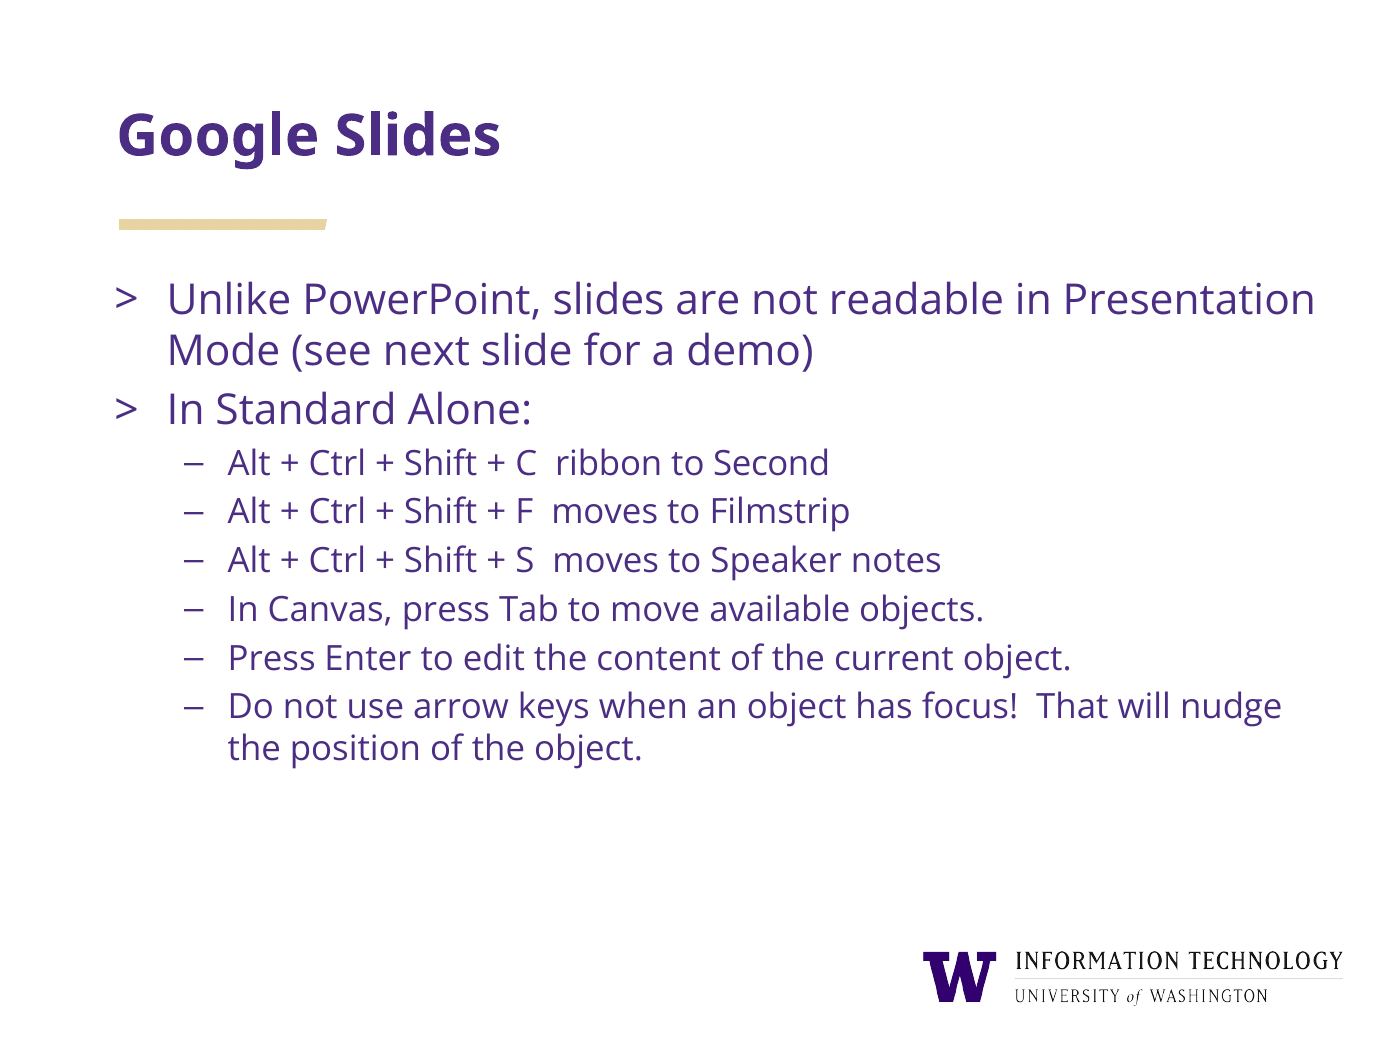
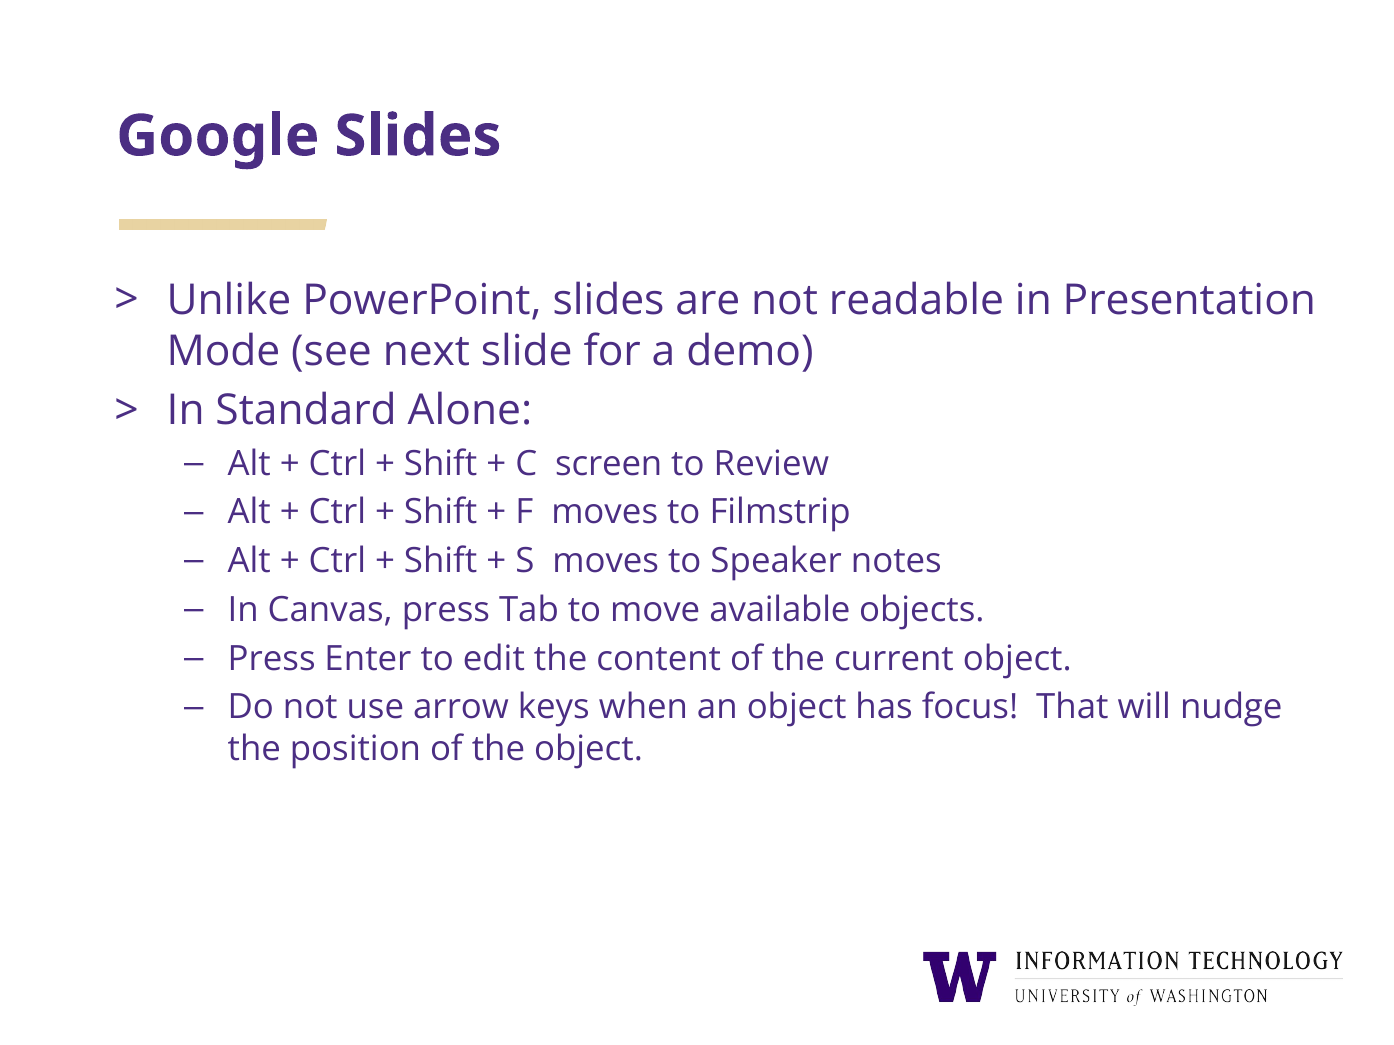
ribbon: ribbon -> screen
Second: Second -> Review
